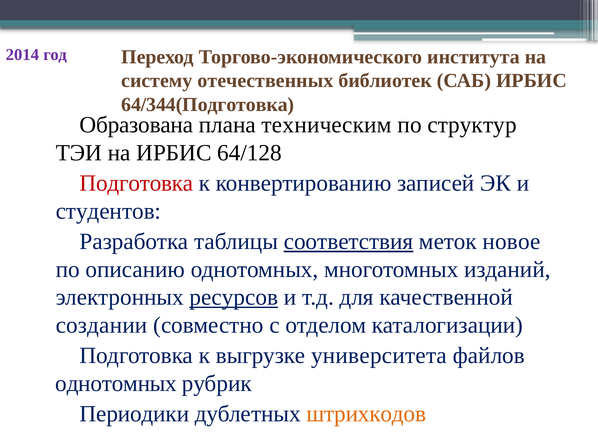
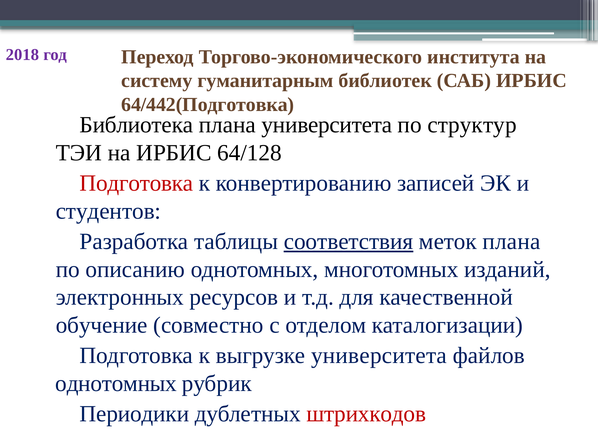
2014: 2014 -> 2018
отечественных: отечественных -> гуманитарным
64/344(Подготовка: 64/344(Подготовка -> 64/442(Подготовка
Образована: Образована -> Библиотека
плана техническим: техническим -> университета
меток новое: новое -> плана
ресурсов underline: present -> none
создании: создании -> обучение
штрихкодов colour: orange -> red
